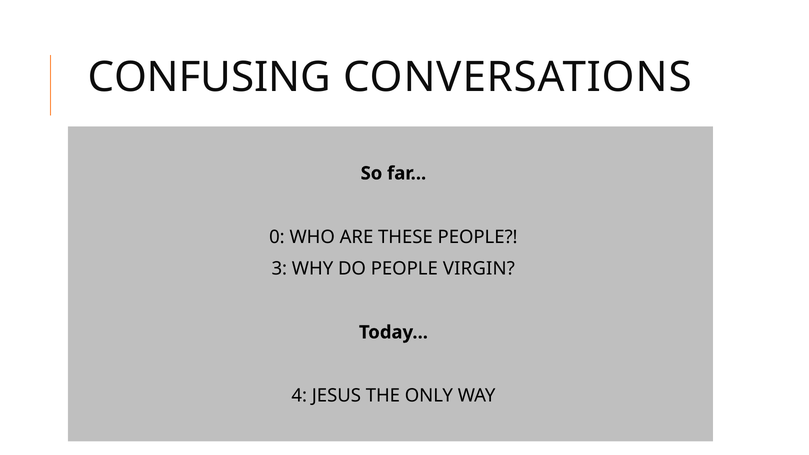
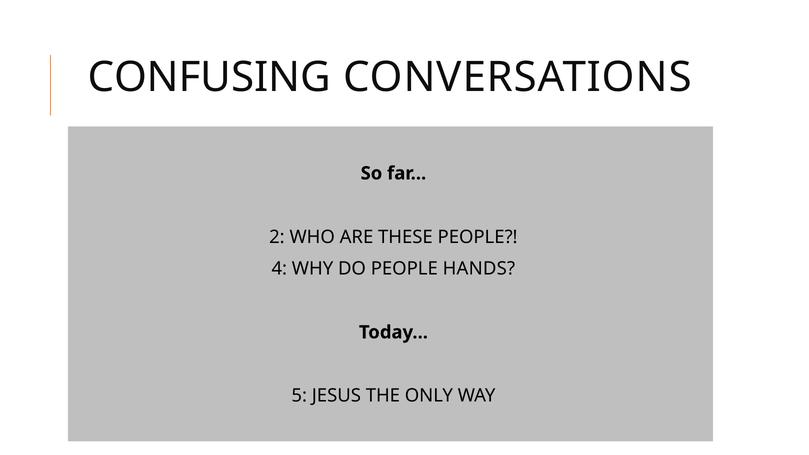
0: 0 -> 2
3: 3 -> 4
VIRGIN: VIRGIN -> HANDS
4: 4 -> 5
